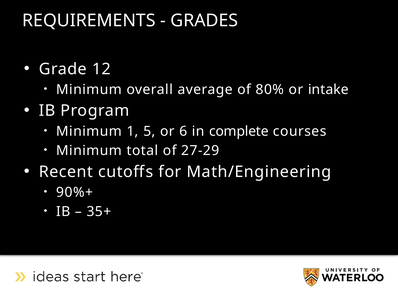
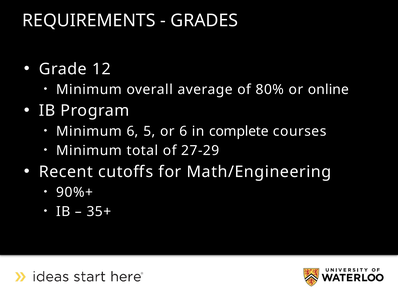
intake: intake -> online
Minimum 1: 1 -> 6
